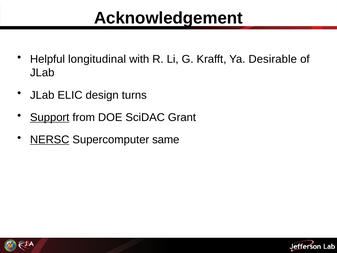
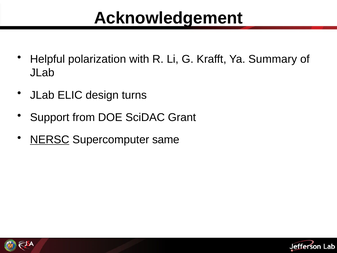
longitudinal: longitudinal -> polarization
Desirable: Desirable -> Summary
Support underline: present -> none
